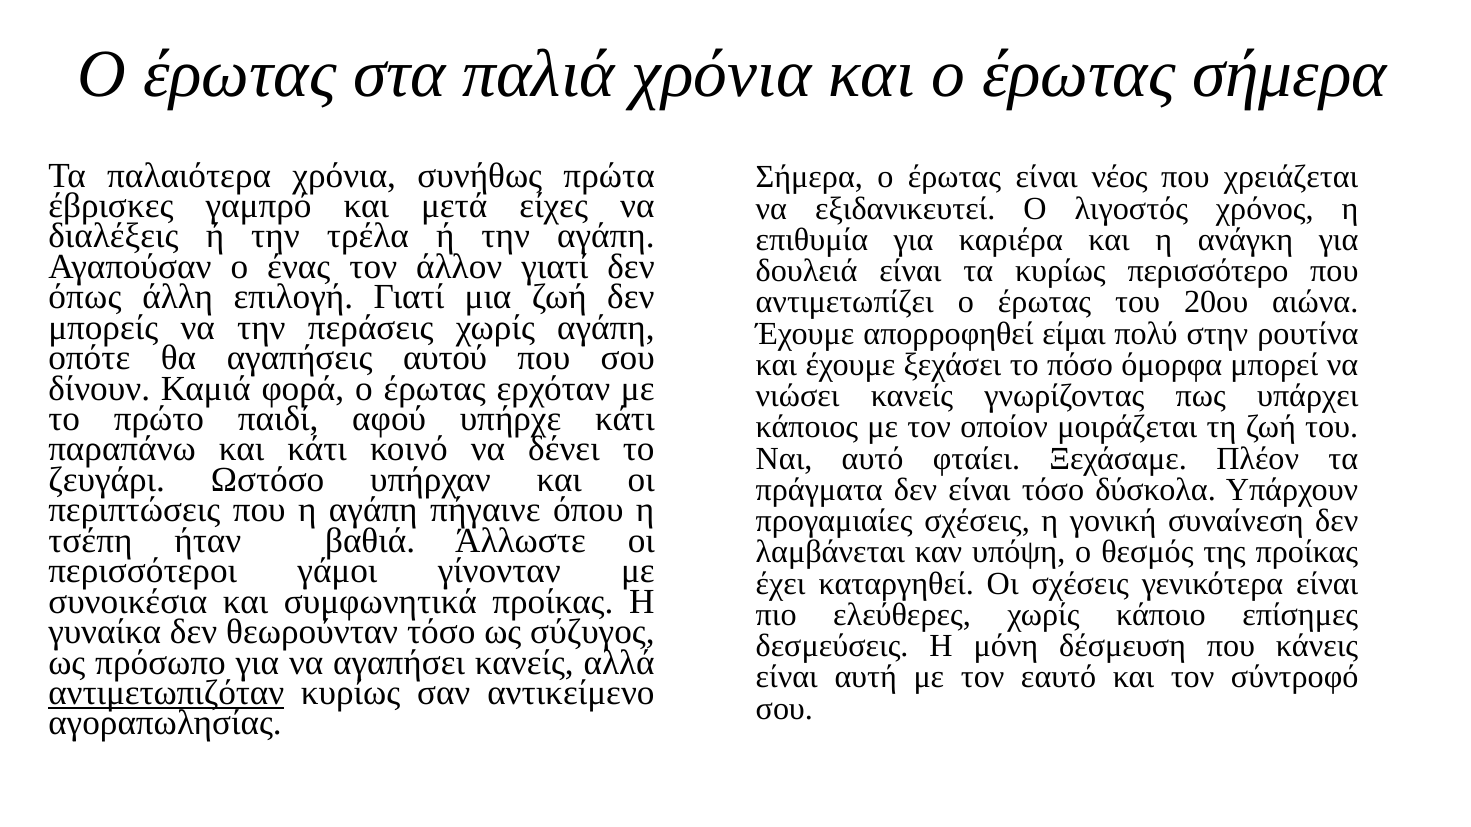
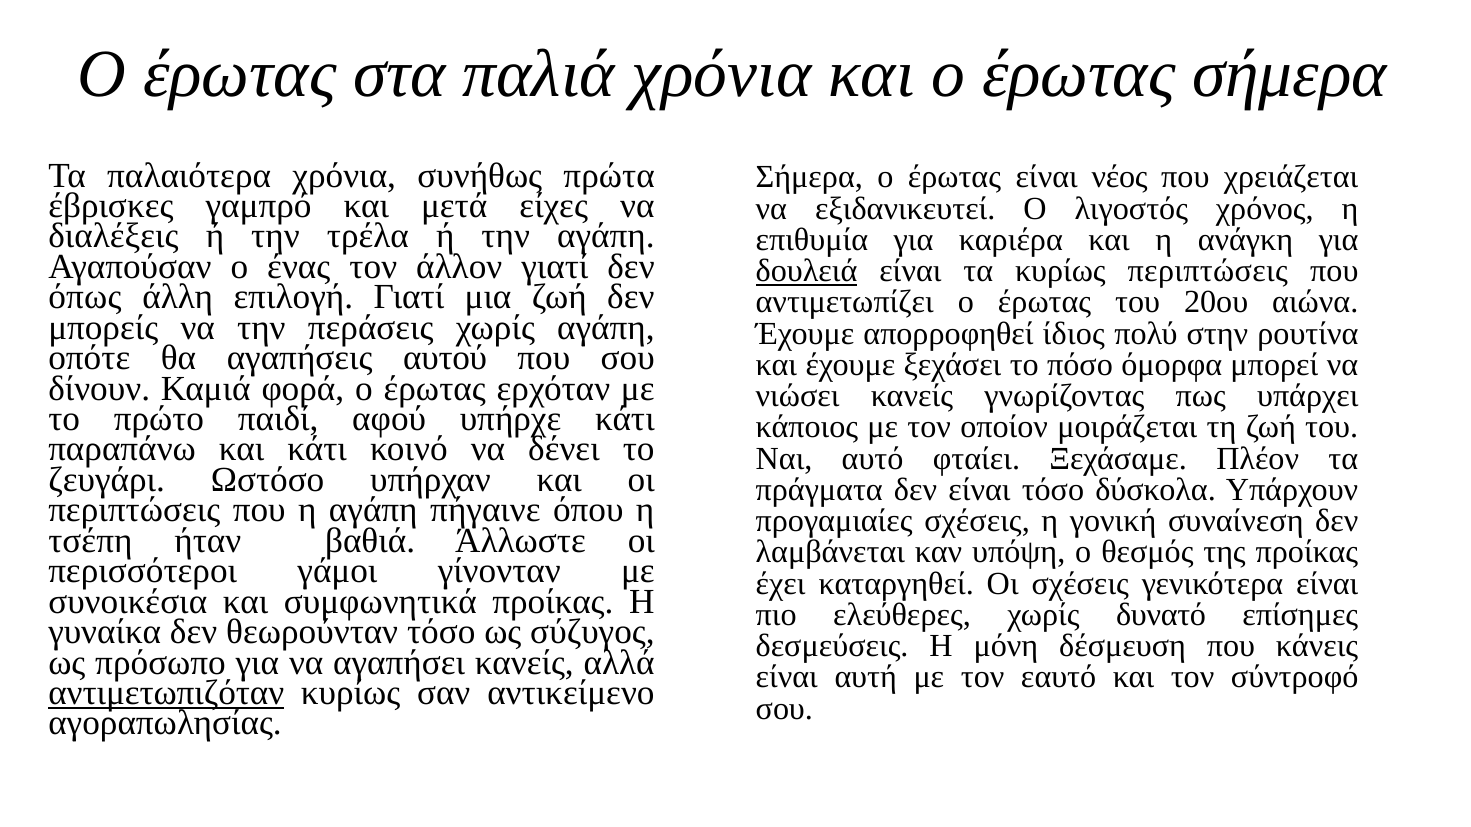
δουλειά underline: none -> present
κυρίως περισσότερο: περισσότερο -> περιπτώσεις
είμαι: είμαι -> ίδιος
κάποιο: κάποιο -> δυνατό
